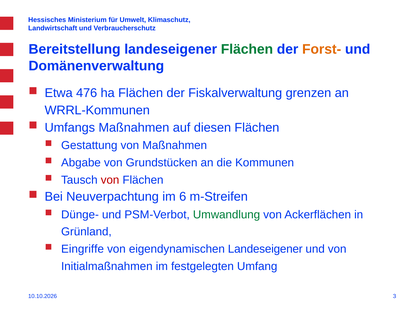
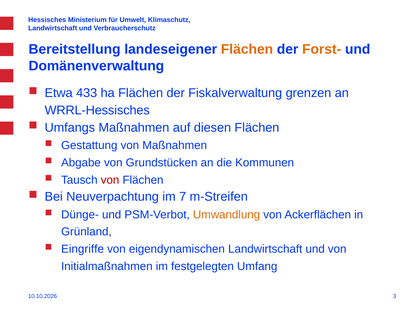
Flächen at (247, 49) colour: green -> orange
476: 476 -> 433
WRRL-Kommunen: WRRL-Kommunen -> WRRL-Hessisches
6: 6 -> 7
Umwandlung colour: green -> orange
eigendynamischen Landeseigener: Landeseigener -> Landwirtschaft
